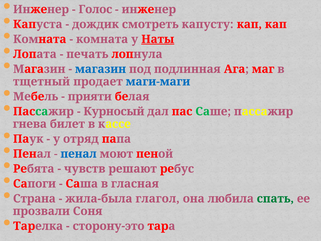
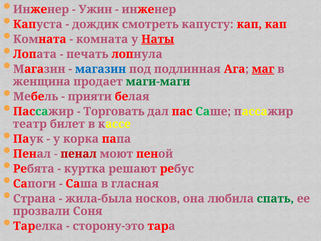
Голос: Голос -> Ужин
маг underline: none -> present
тщетный: тщетный -> женщина
маги-маги colour: blue -> green
Курносый: Курносый -> Торговать
гнева: гнева -> театр
отряд: отряд -> корка
пенал at (79, 154) colour: blue -> red
чувств: чувств -> куртка
глагол: глагол -> носков
